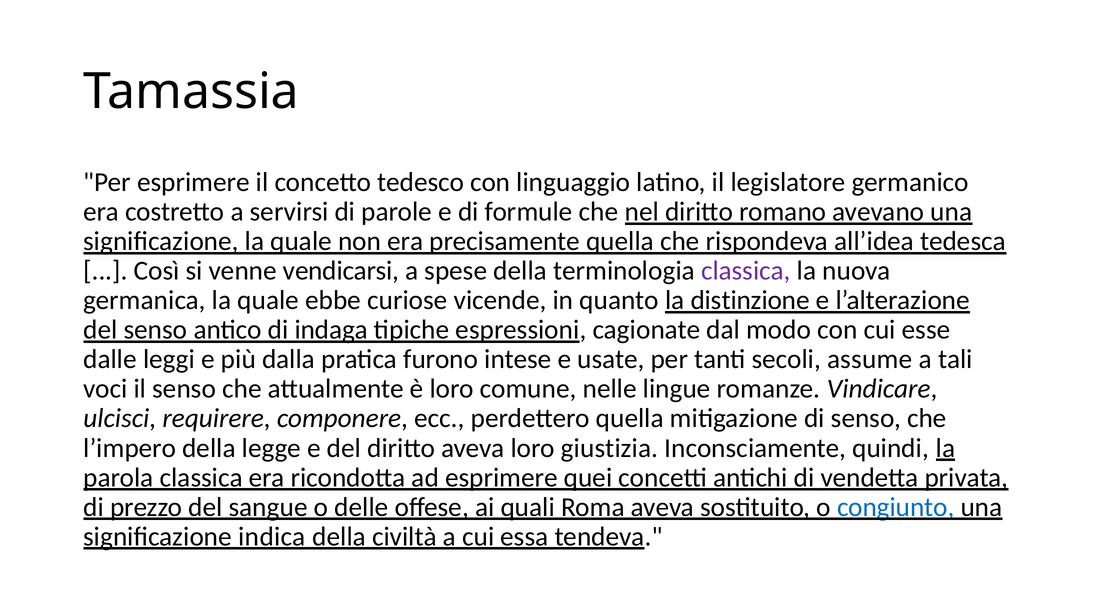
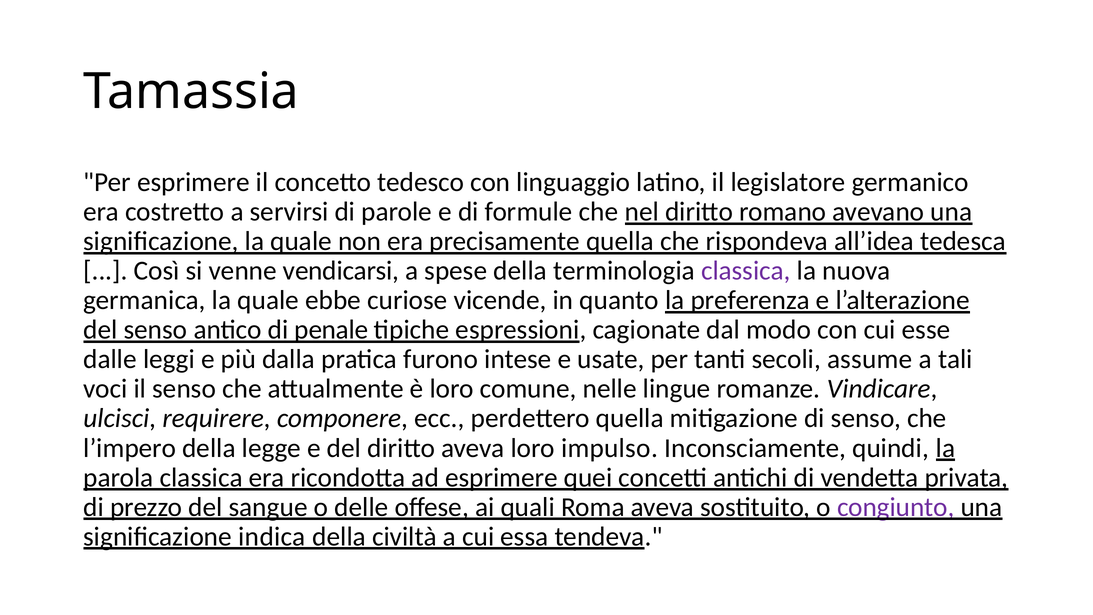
distinzione: distinzione -> preferenza
indaga: indaga -> penale
giustizia: giustizia -> impulso
congiunto colour: blue -> purple
